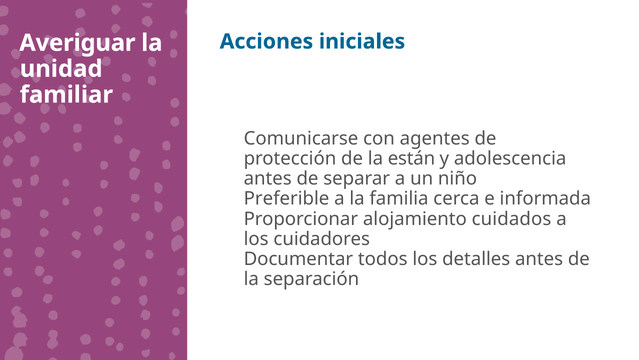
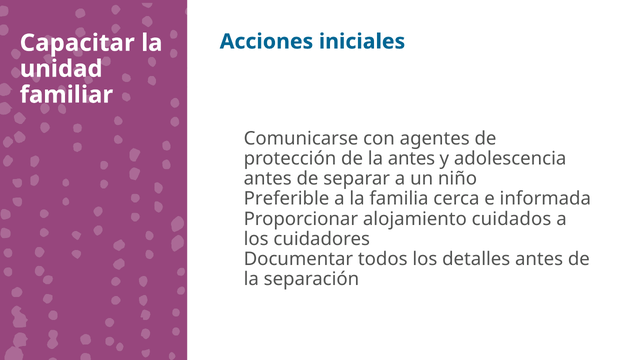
Averiguar: Averiguar -> Capacitar
la están: están -> antes
